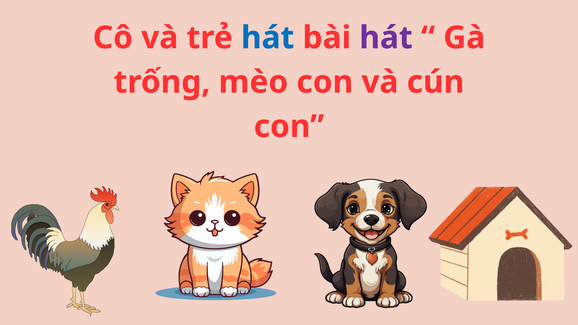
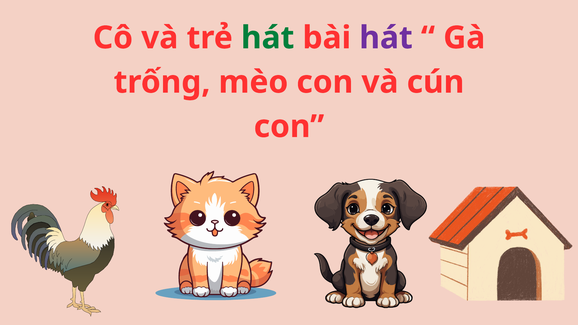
hát at (268, 38) colour: blue -> green
